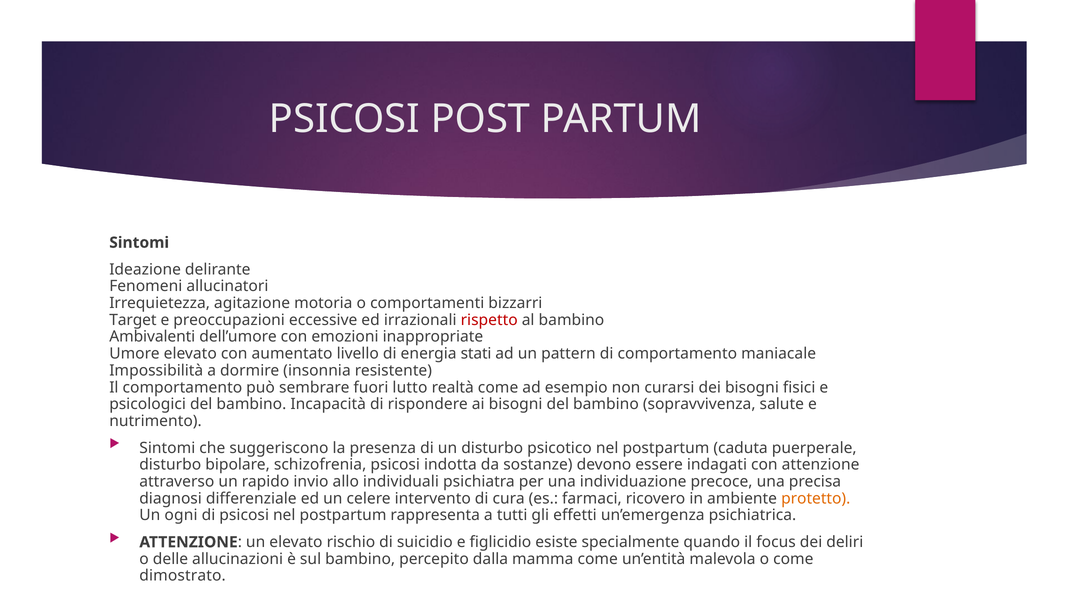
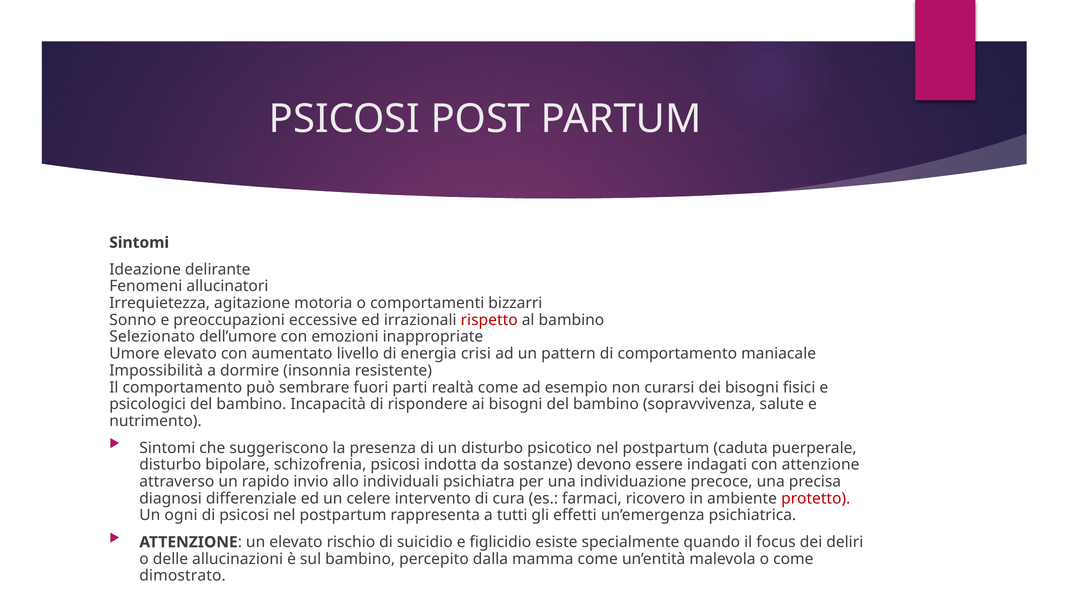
Target: Target -> Sonno
Ambivalenti: Ambivalenti -> Selezionato
stati: stati -> crisi
lutto: lutto -> parti
protetto colour: orange -> red
